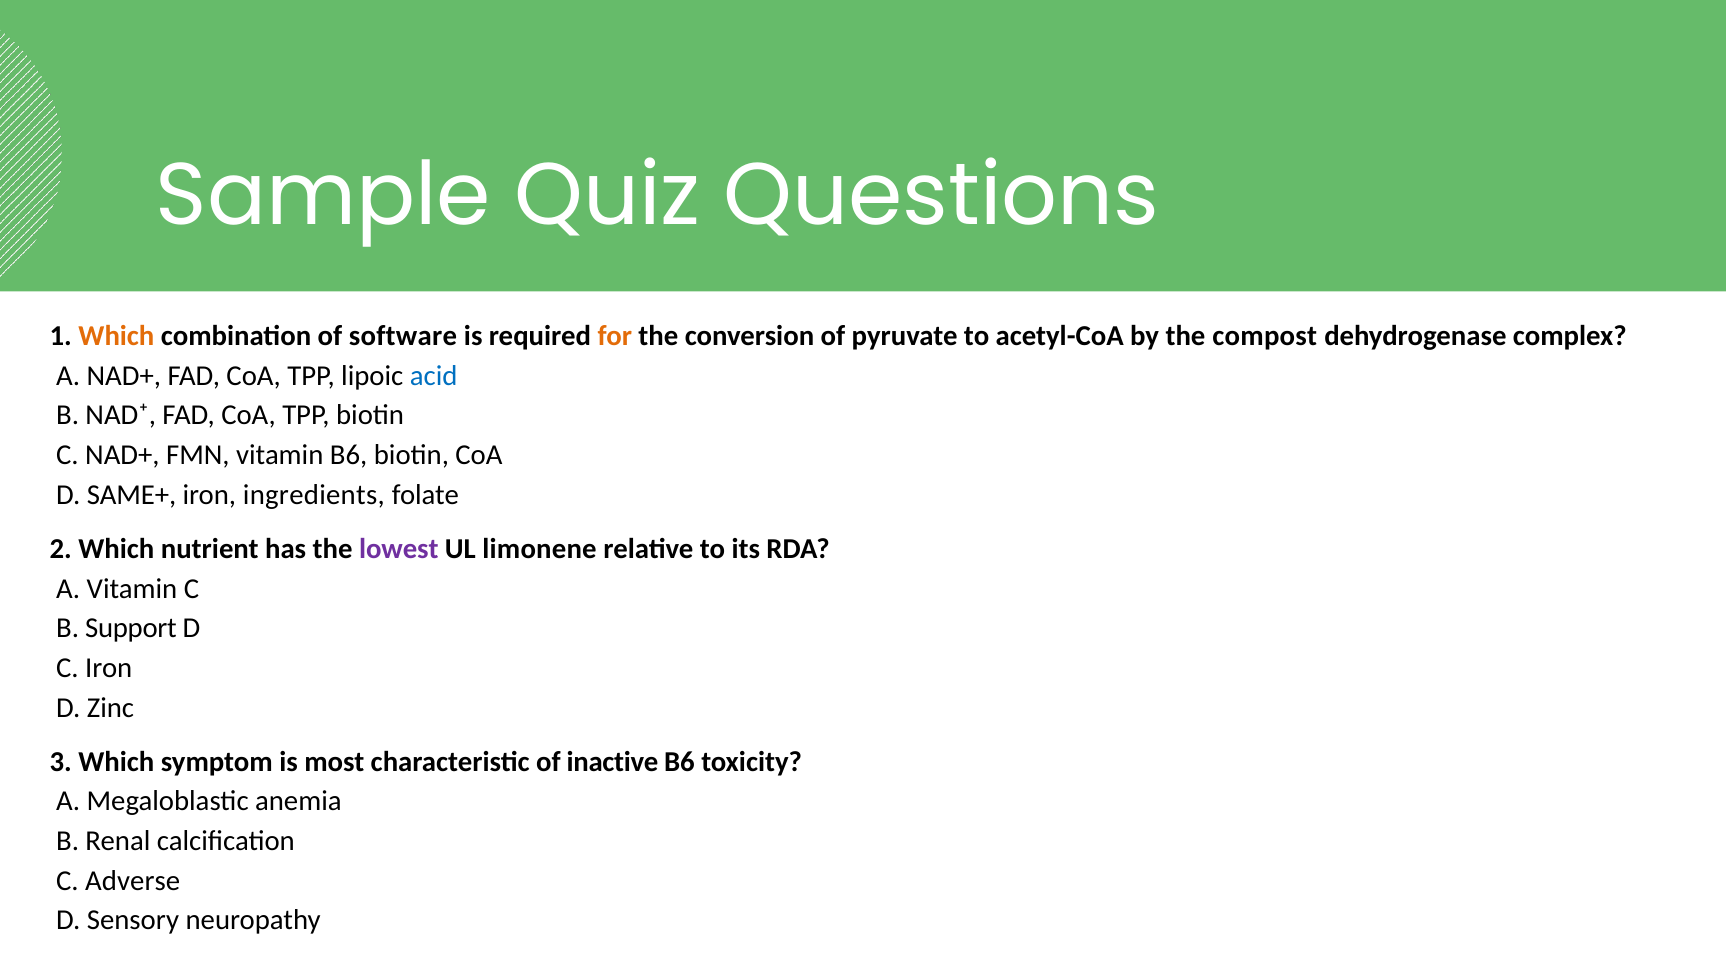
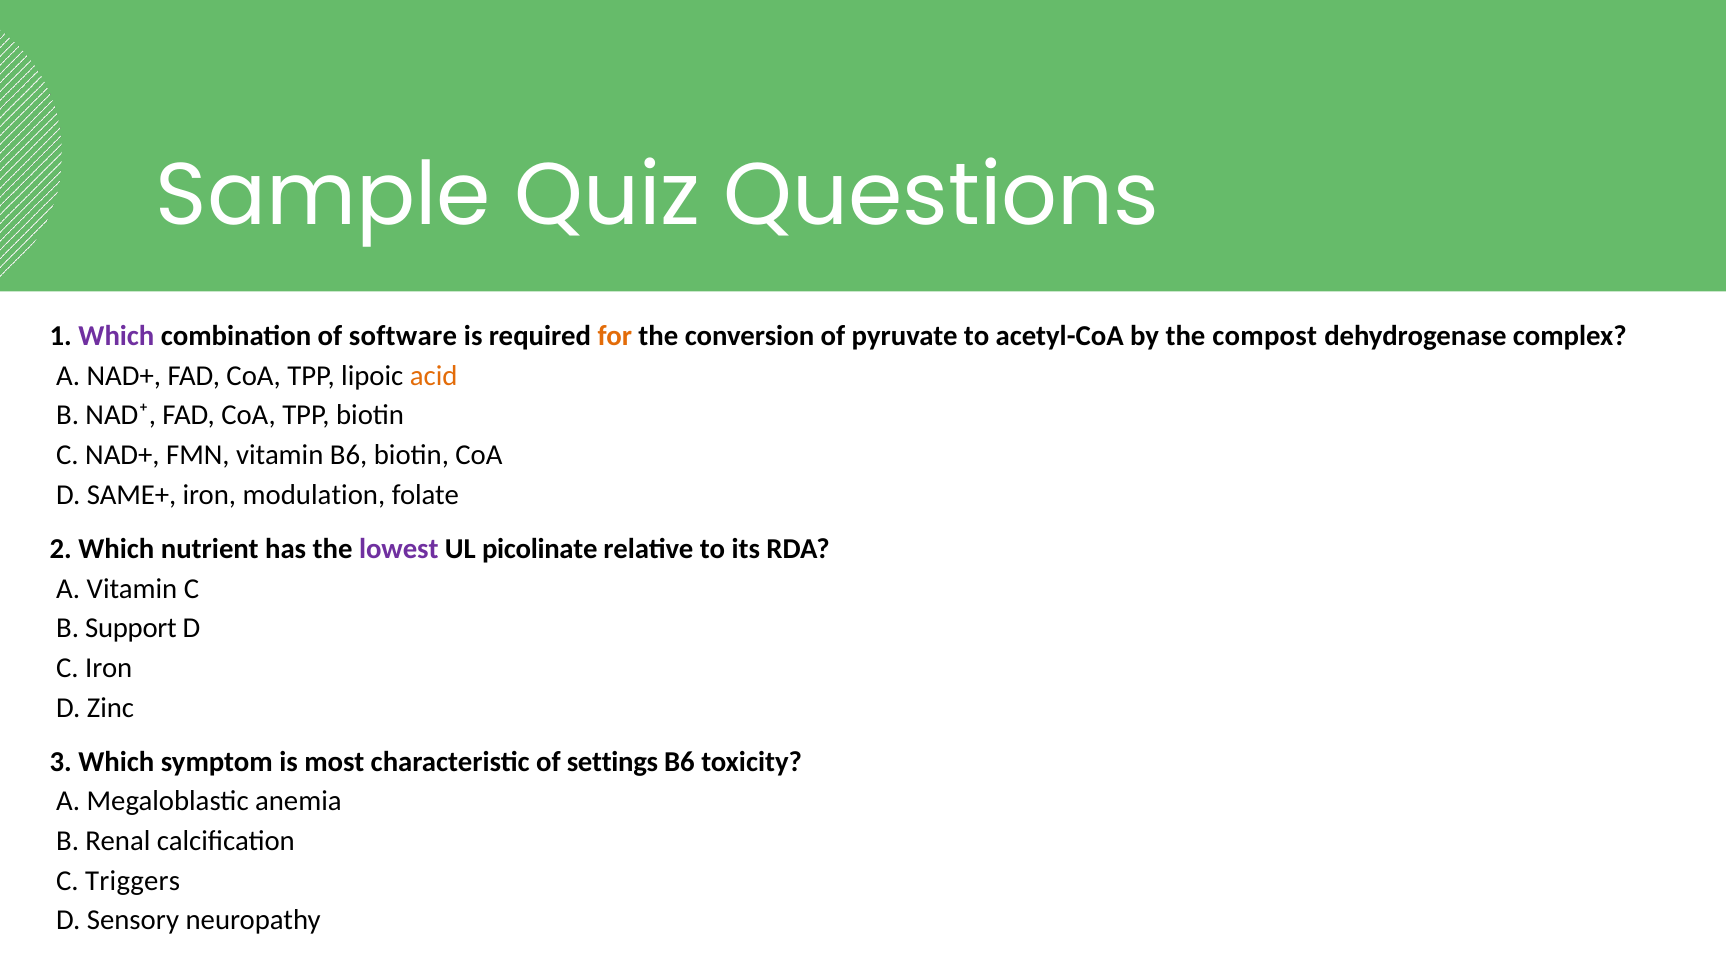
Which at (116, 336) colour: orange -> purple
acid colour: blue -> orange
ingredients: ingredients -> modulation
limonene: limonene -> picolinate
inactive: inactive -> settings
Adverse: Adverse -> Triggers
